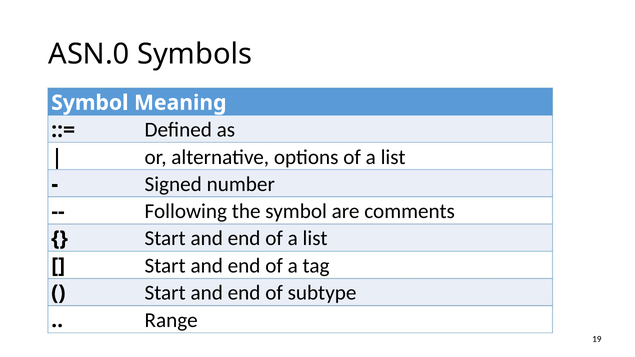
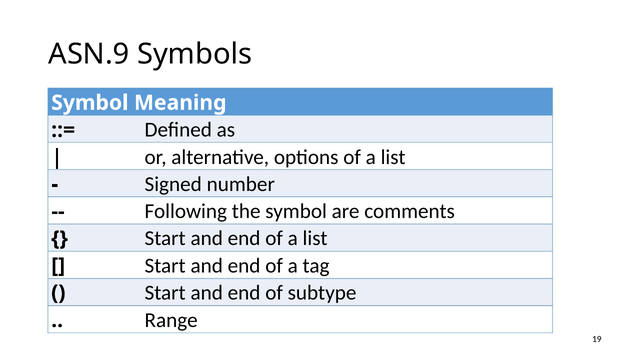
ASN.0: ASN.0 -> ASN.9
